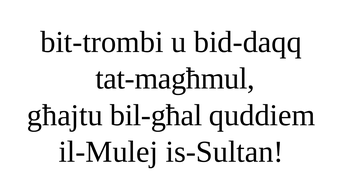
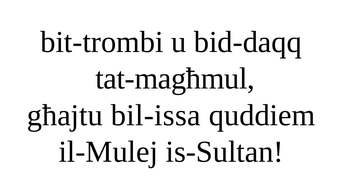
bil-għal: bil-għal -> bil-issa
